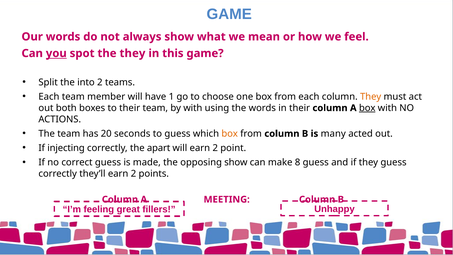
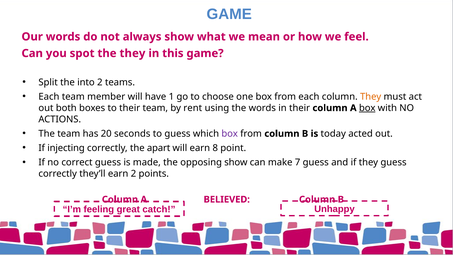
you underline: present -> none
by with: with -> rent
box at (230, 134) colour: orange -> purple
many: many -> today
will earn 2: 2 -> 8
8: 8 -> 7
MEETING: MEETING -> BELIEVED
fillers: fillers -> catch
